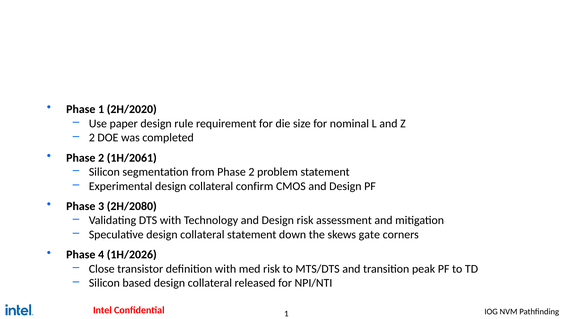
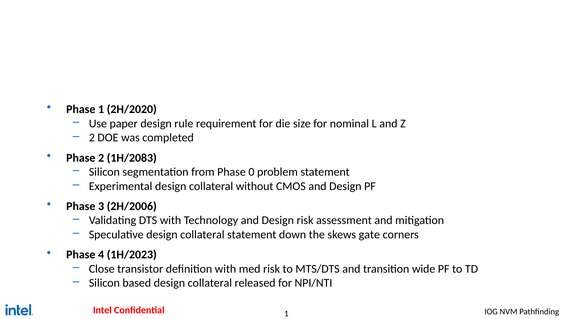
1H/2061: 1H/2061 -> 1H/2083
from Phase 2: 2 -> 0
confirm: confirm -> without
2H/2080: 2H/2080 -> 2H/2006
1H/2026: 1H/2026 -> 1H/2023
peak: peak -> wide
